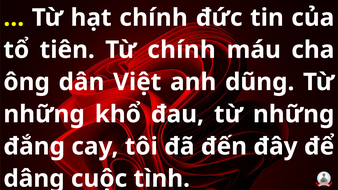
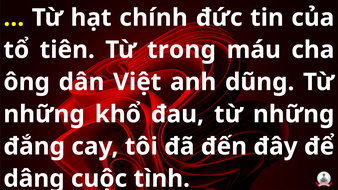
Từ chính: chính -> trong
